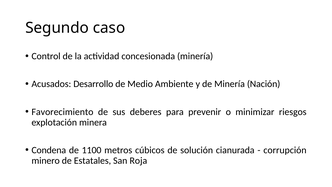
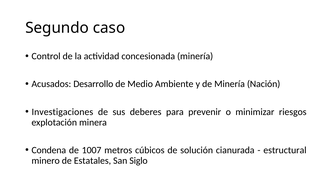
Favorecimiento: Favorecimiento -> Investigaciones
1100: 1100 -> 1007
corrupción: corrupción -> estructural
Roja: Roja -> Siglo
